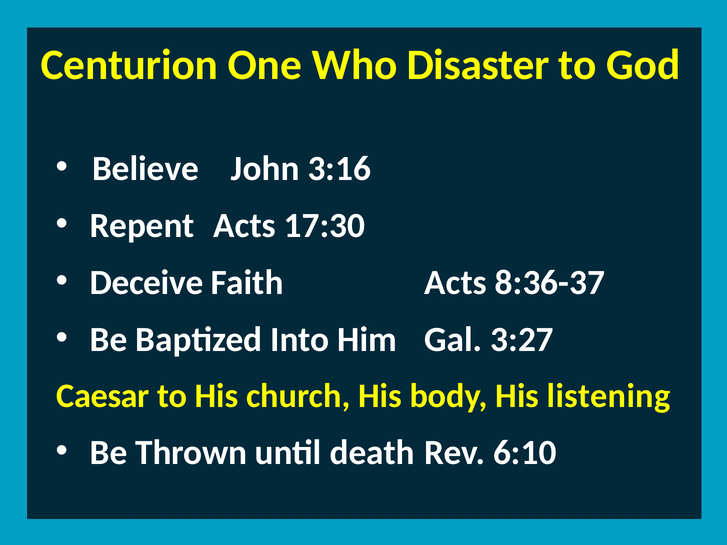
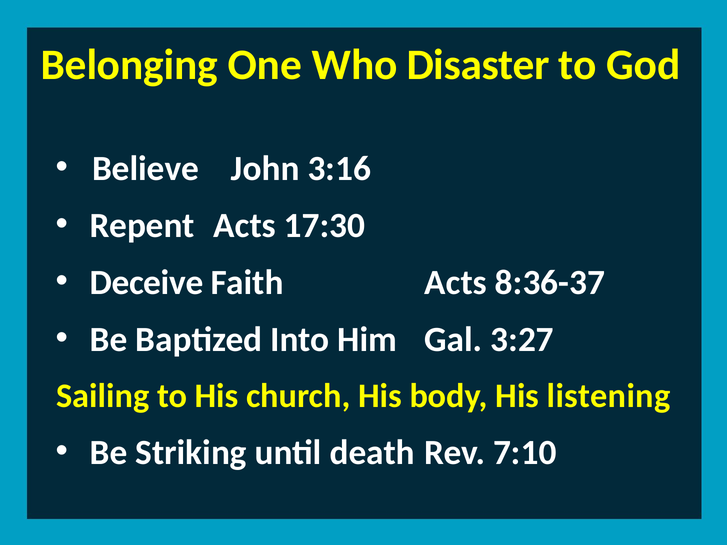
Centurion: Centurion -> Belonging
Caesar: Caesar -> Sailing
Thrown: Thrown -> Striking
6:10: 6:10 -> 7:10
